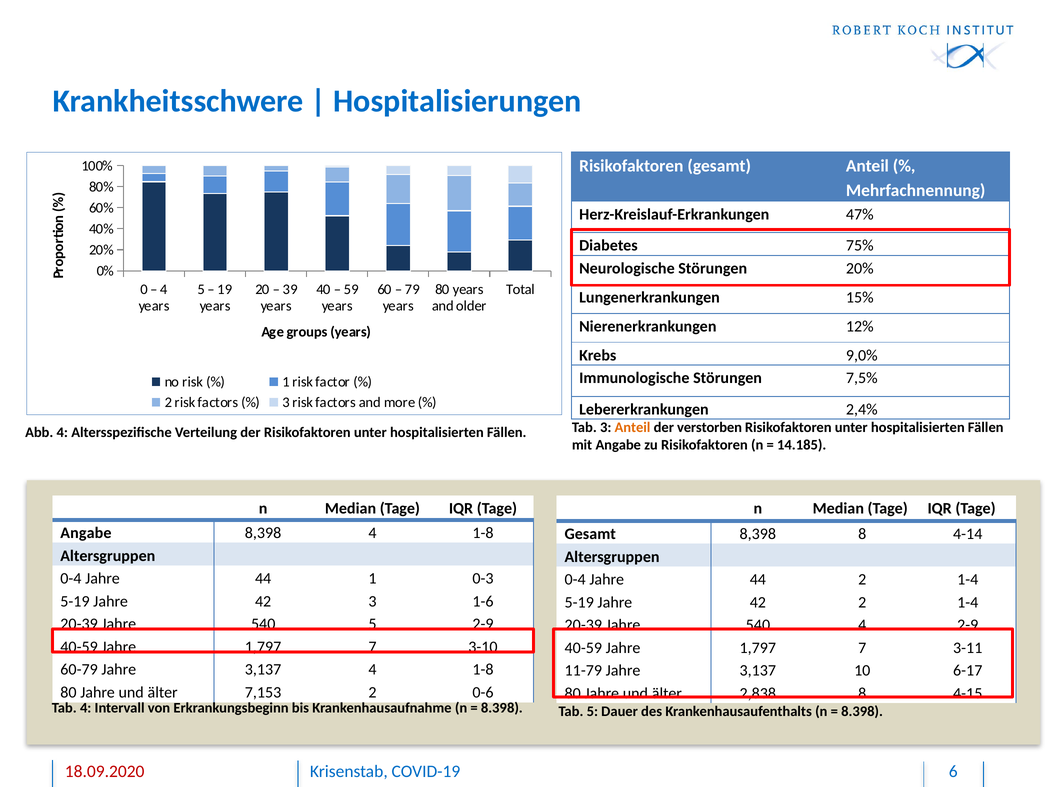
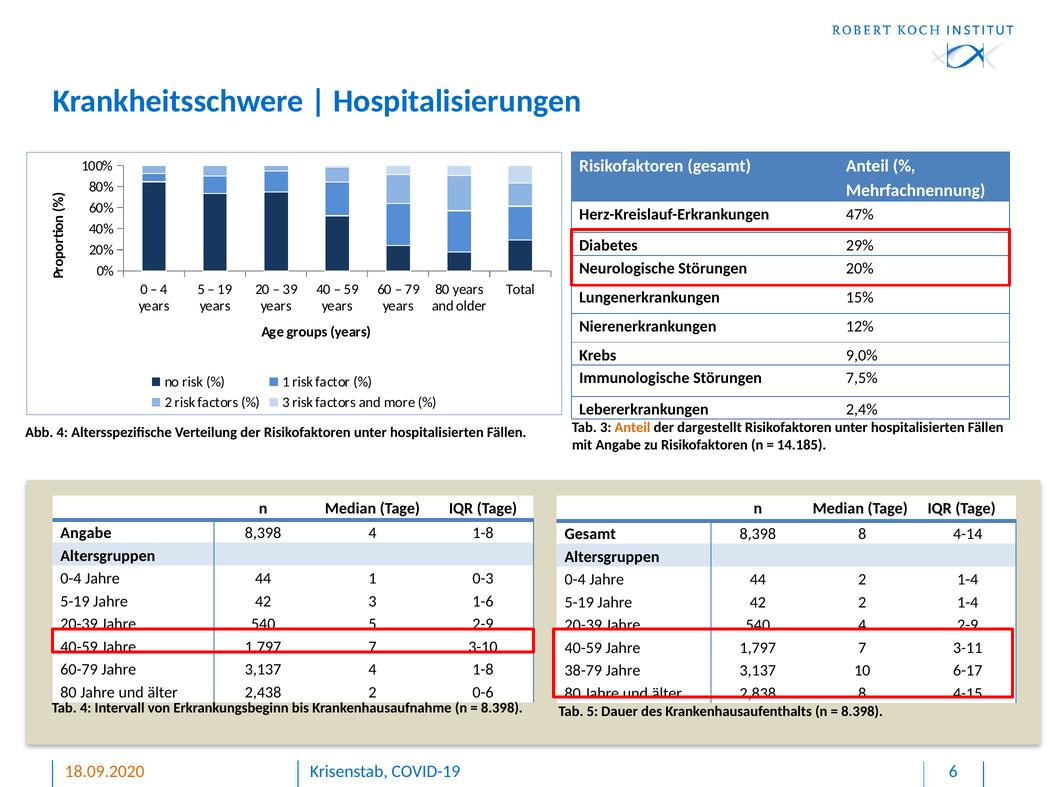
75%: 75% -> 29%
verstorben: verstorben -> dargestellt
11-79: 11-79 -> 38-79
7,153: 7,153 -> 2,438
18.09.2020 colour: red -> orange
